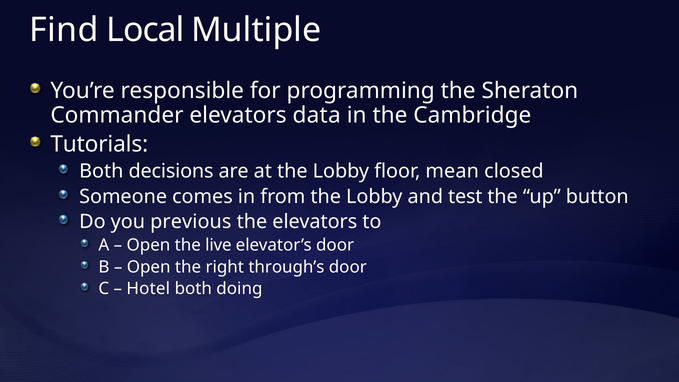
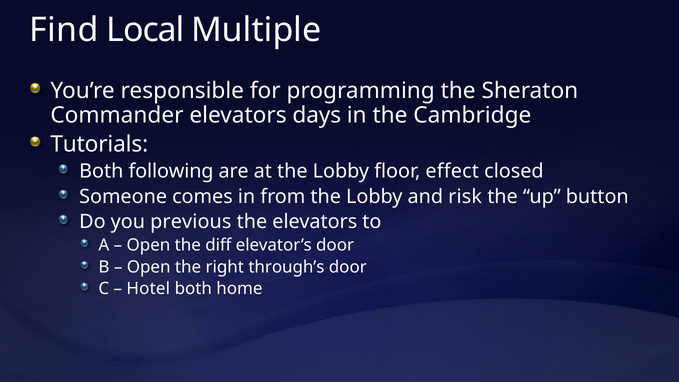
data: data -> days
decisions: decisions -> following
mean: mean -> effect
test: test -> risk
live: live -> diff
doing: doing -> home
